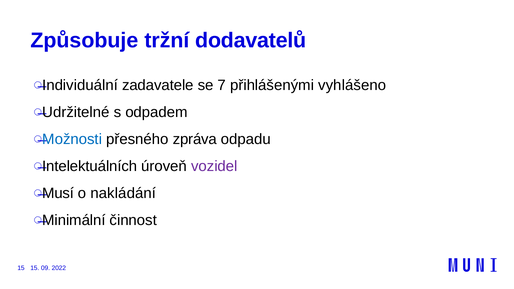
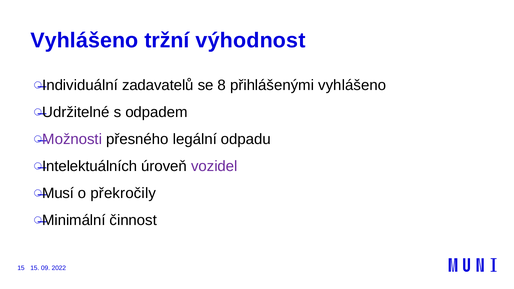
Způsobuje at (84, 40): Způsobuje -> Vyhlášeno
dodavatelů: dodavatelů -> výhodnost
zadavatele: zadavatele -> zadavatelů
7: 7 -> 8
Možnosti colour: blue -> purple
zpráva: zpráva -> legální
nakládání: nakládání -> překročily
